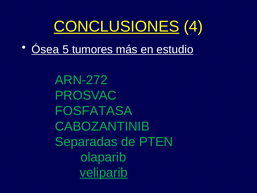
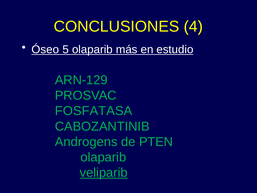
CONCLUSIONES underline: present -> none
Ósea: Ósea -> Óseo
5 tumores: tumores -> olaparib
ARN-272: ARN-272 -> ARN-129
Separadas: Separadas -> Androgens
